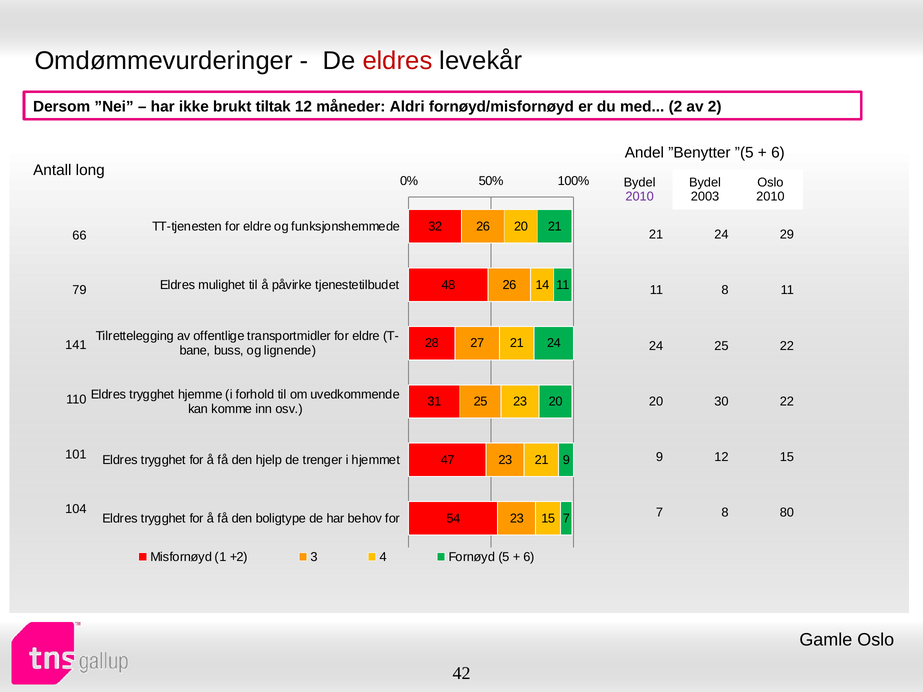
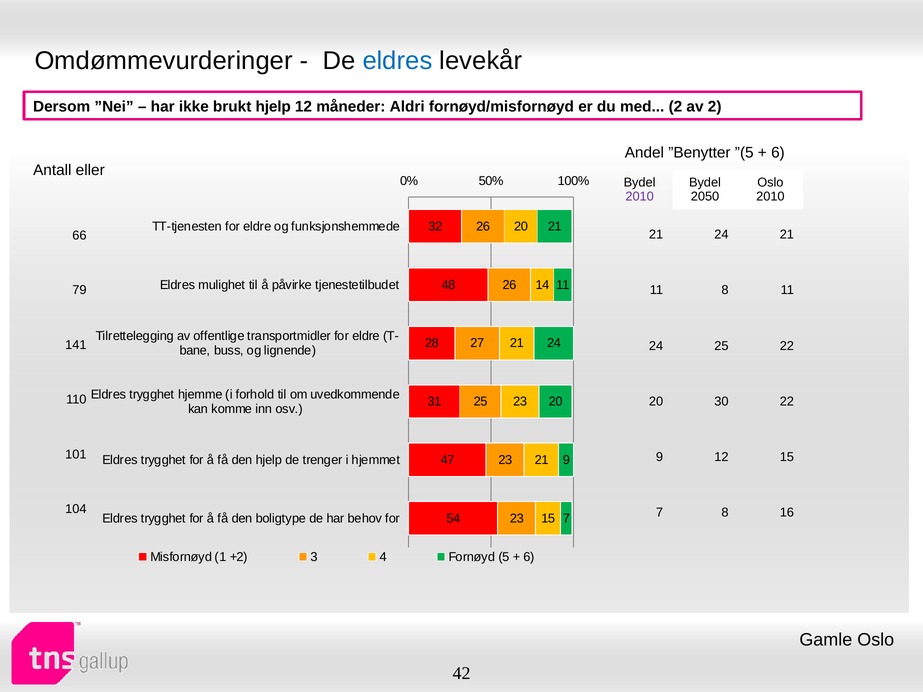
eldres at (397, 61) colour: red -> blue
brukt tiltak: tiltak -> hjelp
long: long -> eller
2003: 2003 -> 2050
24 29: 29 -> 21
80: 80 -> 16
